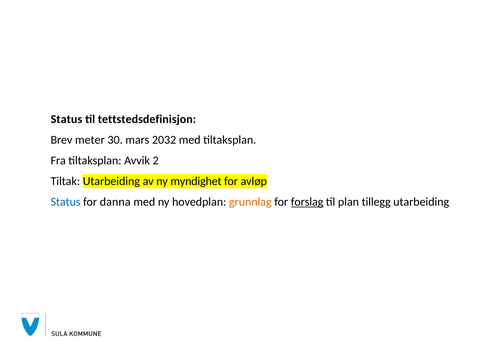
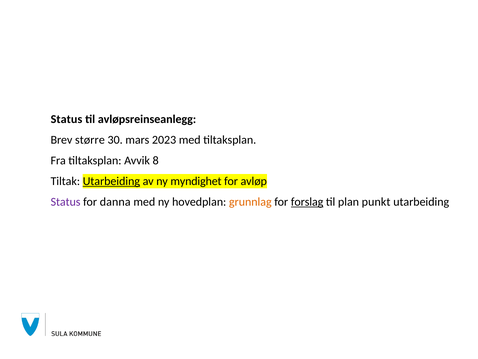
tettstedsdefinisjon: tettstedsdefinisjon -> avløpsreinseanlegg
meter: meter -> større
2032: 2032 -> 2023
2: 2 -> 8
Utarbeiding at (111, 181) underline: none -> present
Status at (66, 202) colour: blue -> purple
tillegg: tillegg -> punkt
